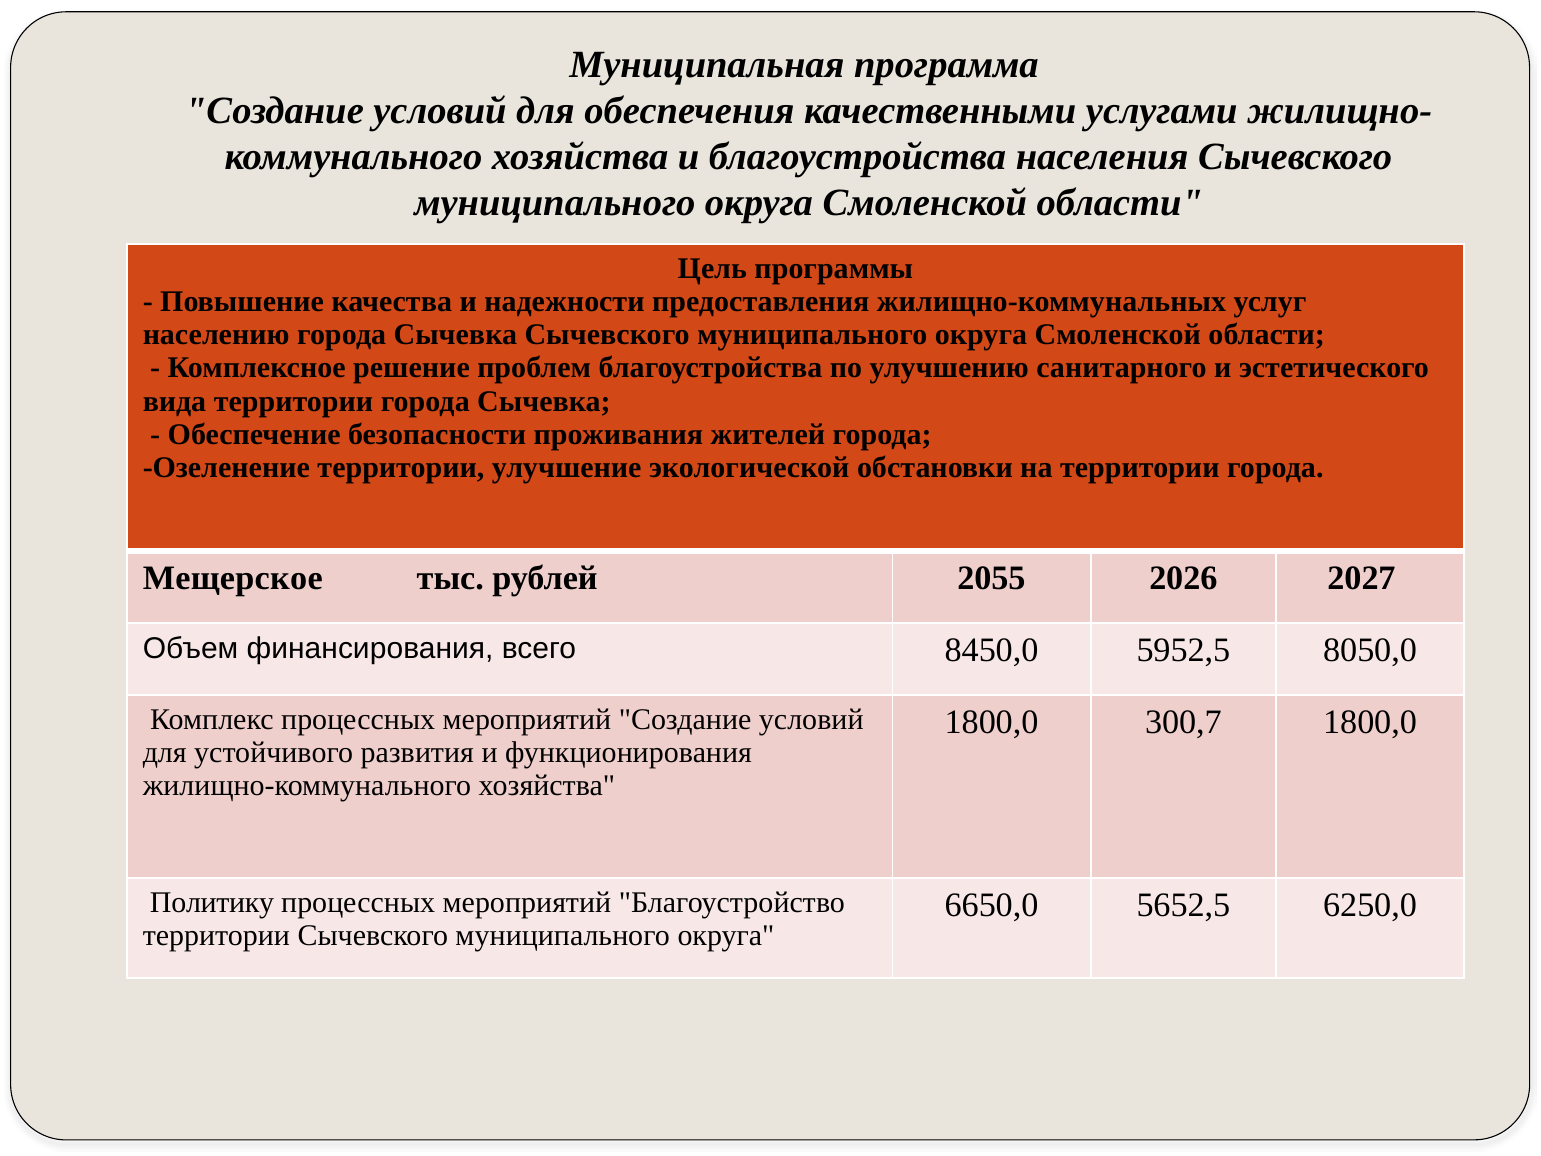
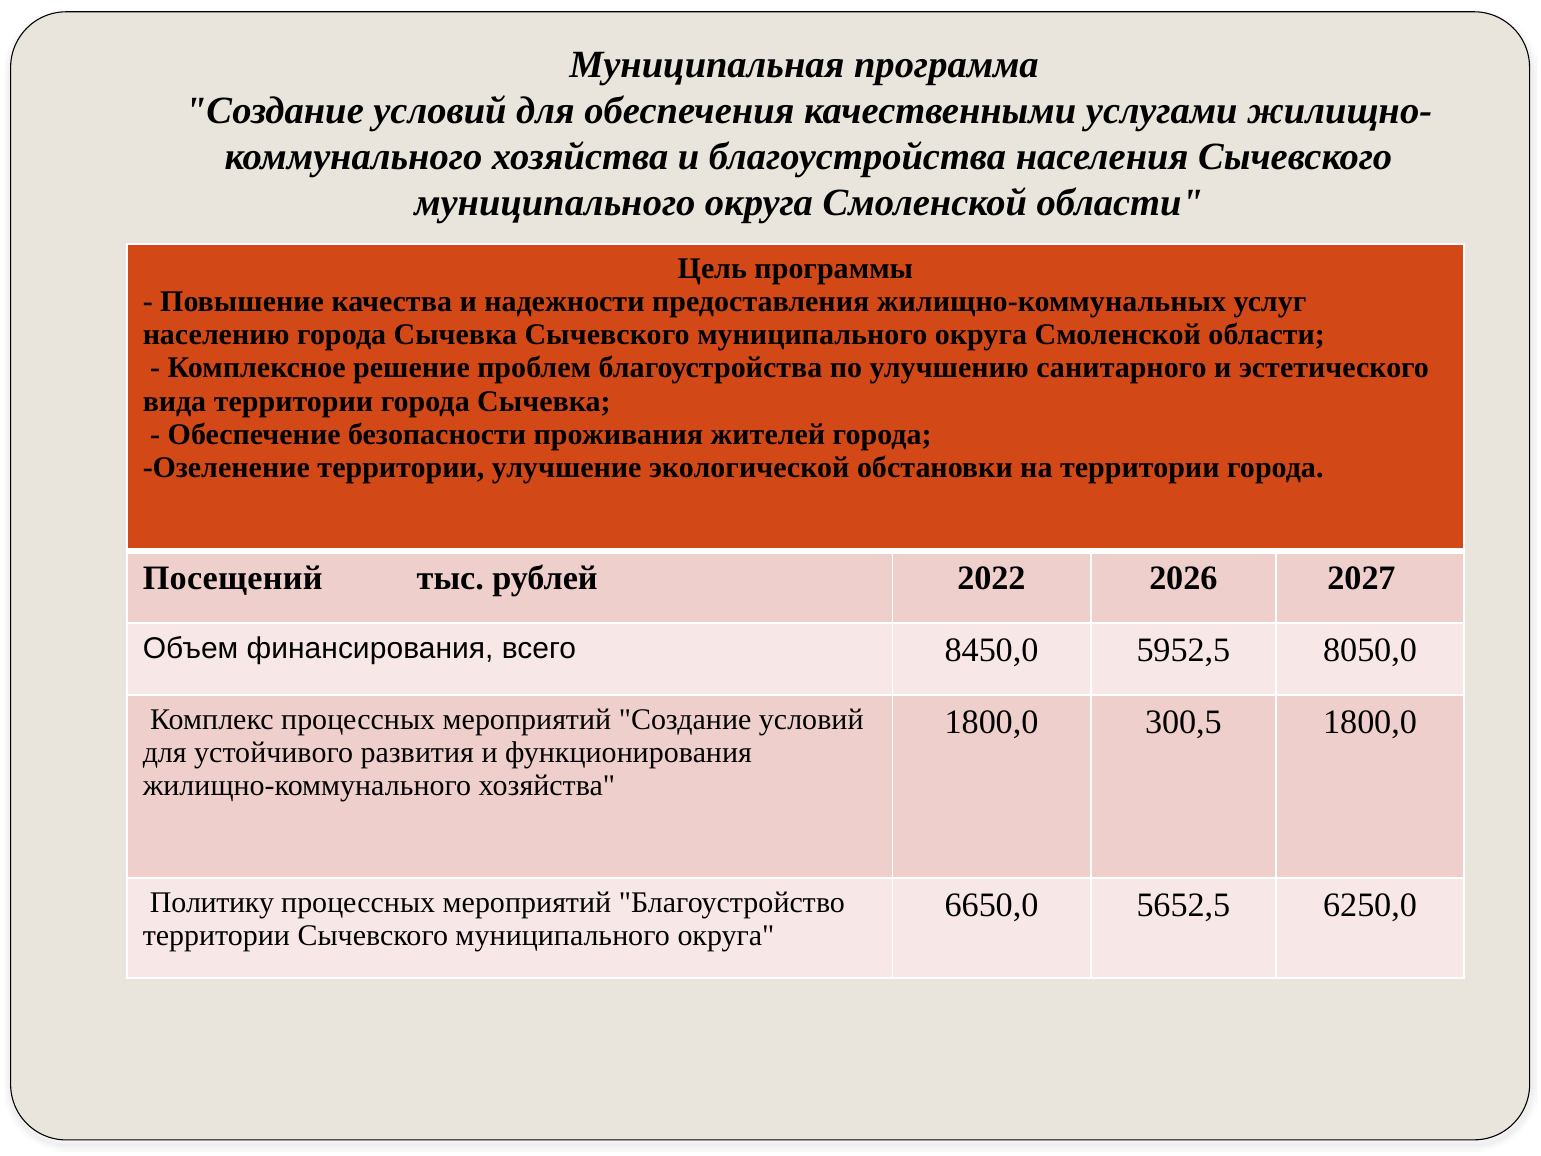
Мещерское: Мещерское -> Посещений
2055: 2055 -> 2022
300,7: 300,7 -> 300,5
